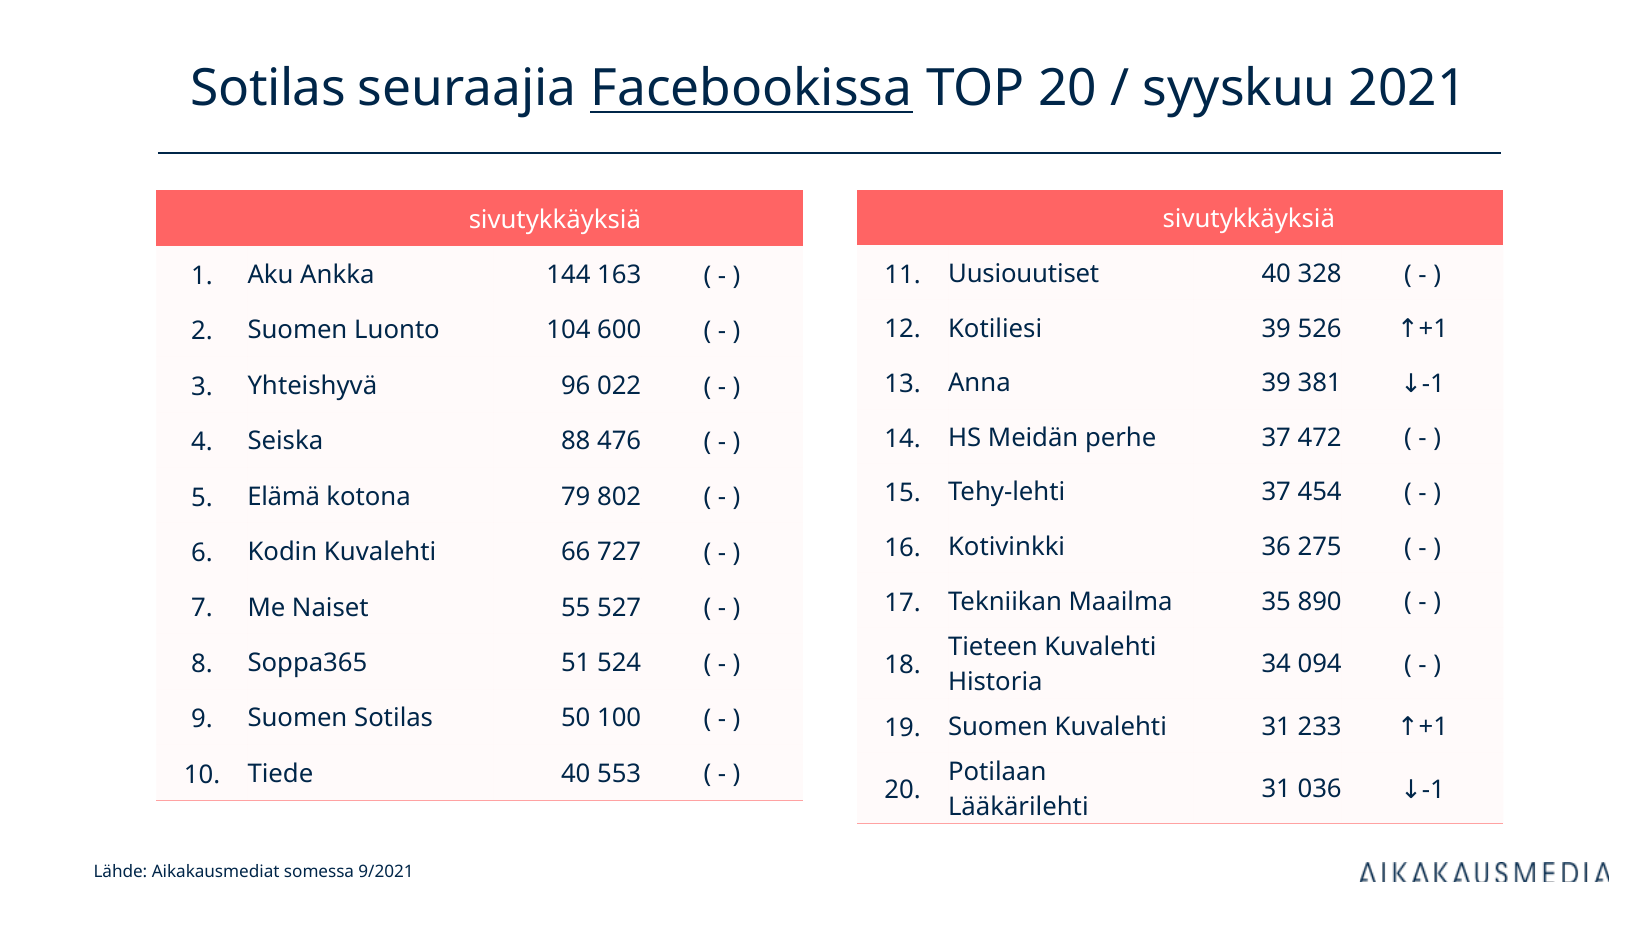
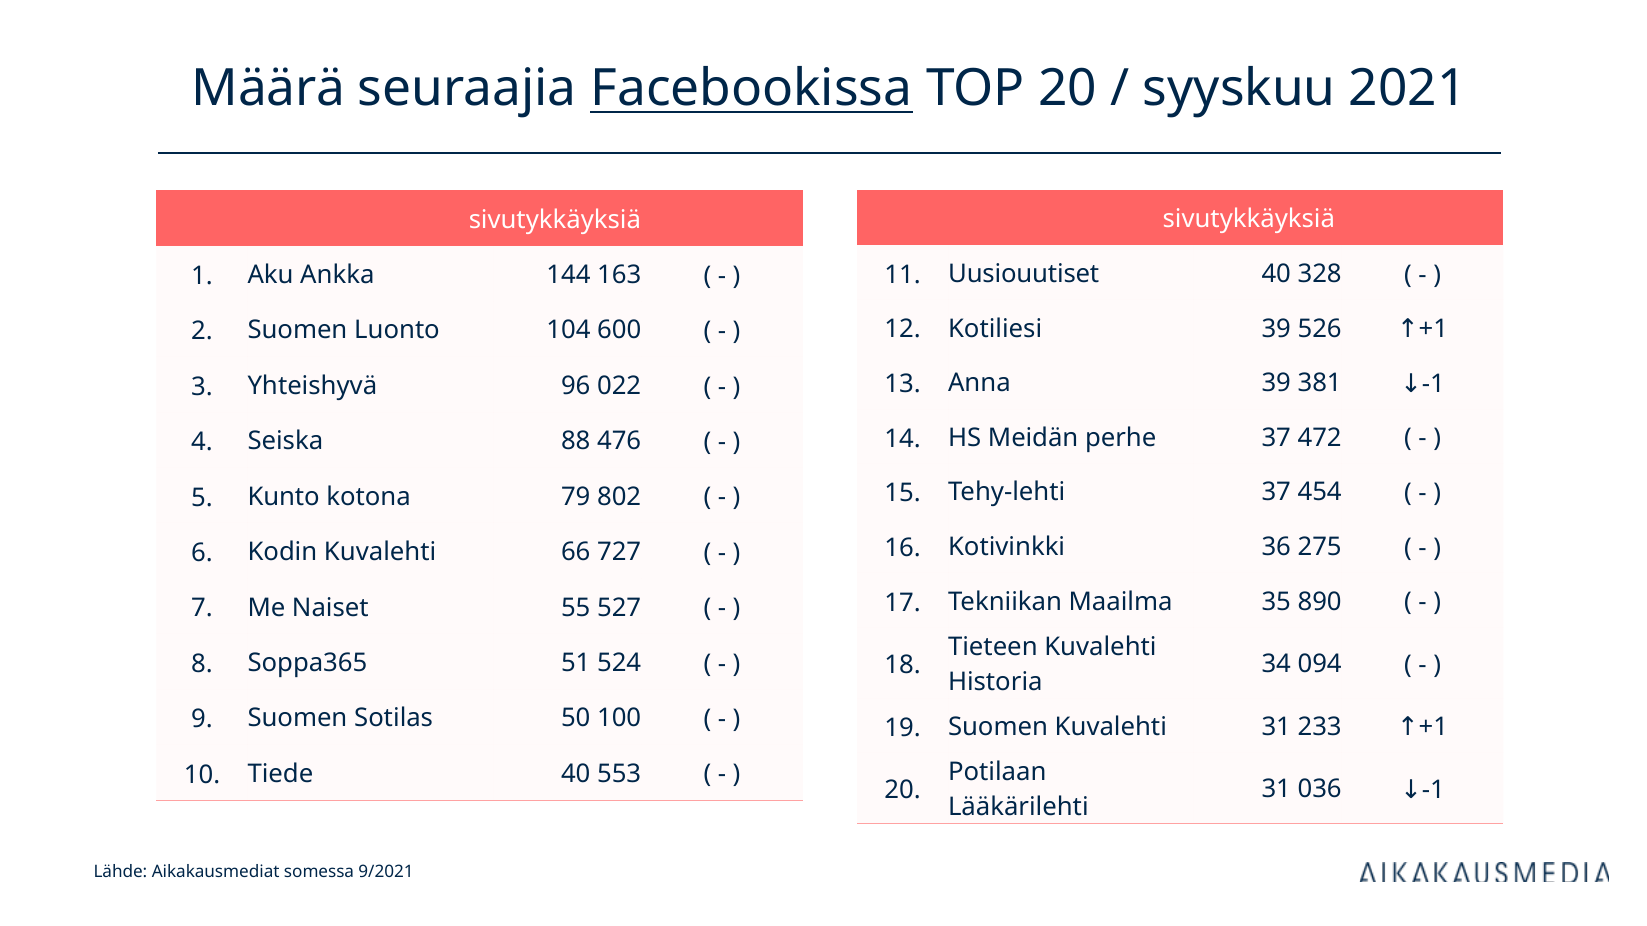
Sotilas at (268, 89): Sotilas -> Määrä
Elämä: Elämä -> Kunto
